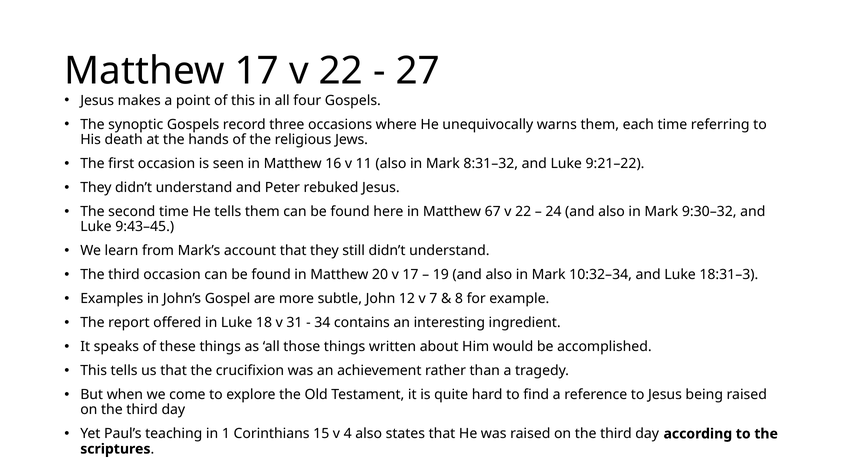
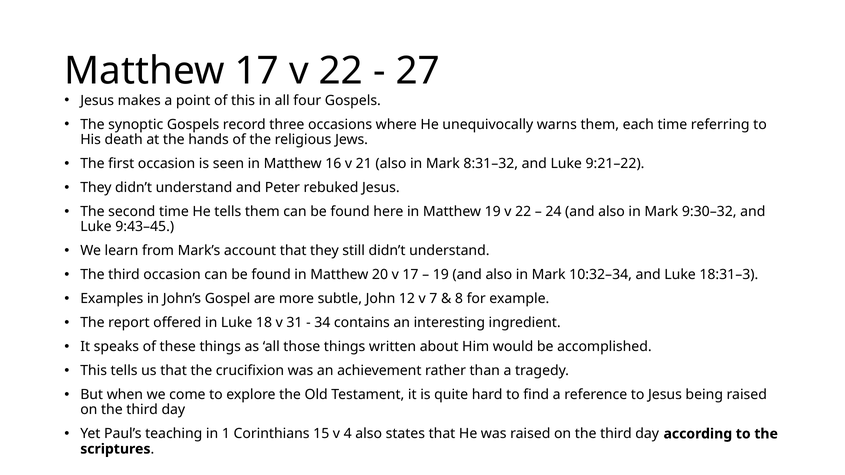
11: 11 -> 21
Matthew 67: 67 -> 19
